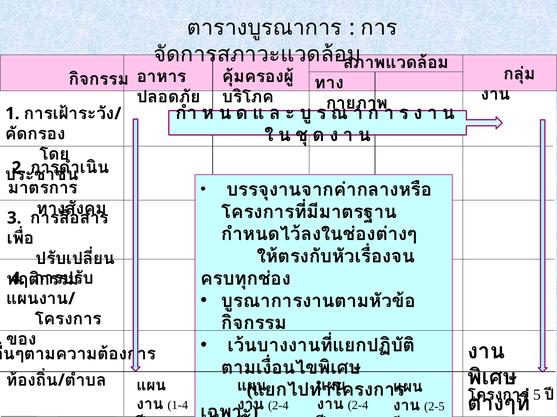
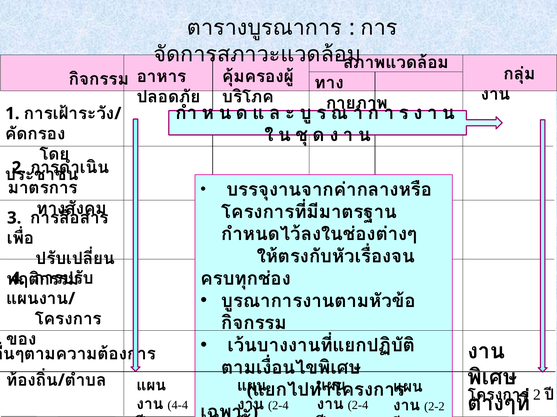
5 at (537, 395): 5 -> 2
1-4: 1-4 -> 4-4
2-5: 2-5 -> 2-2
